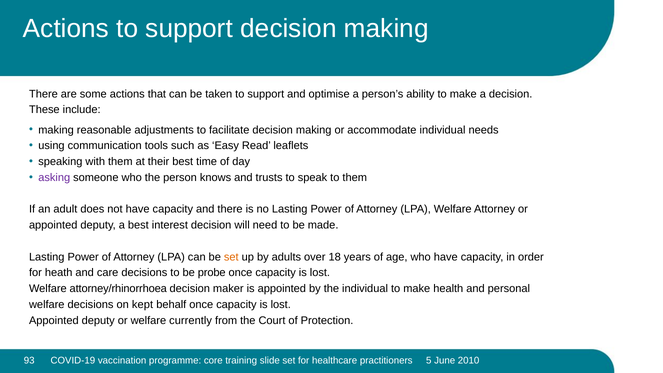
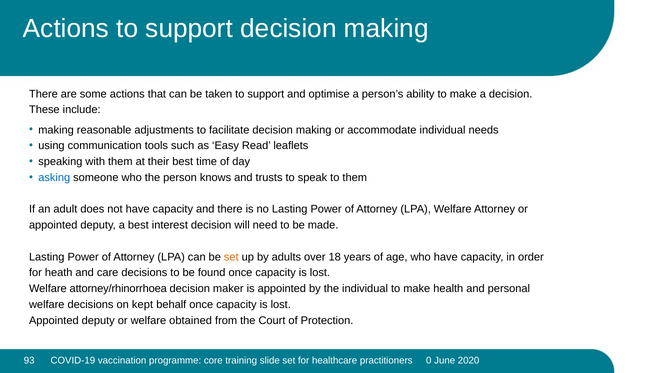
asking colour: purple -> blue
probe: probe -> found
currently: currently -> obtained
5: 5 -> 0
2010: 2010 -> 2020
